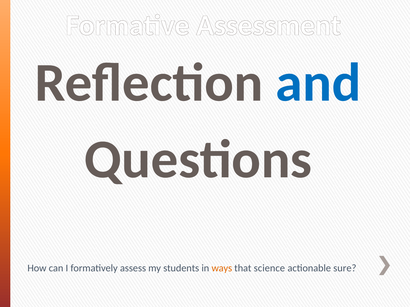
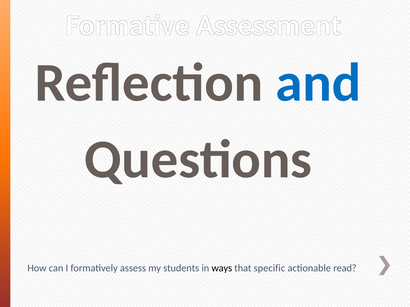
ways colour: orange -> black
science: science -> specific
sure: sure -> read
